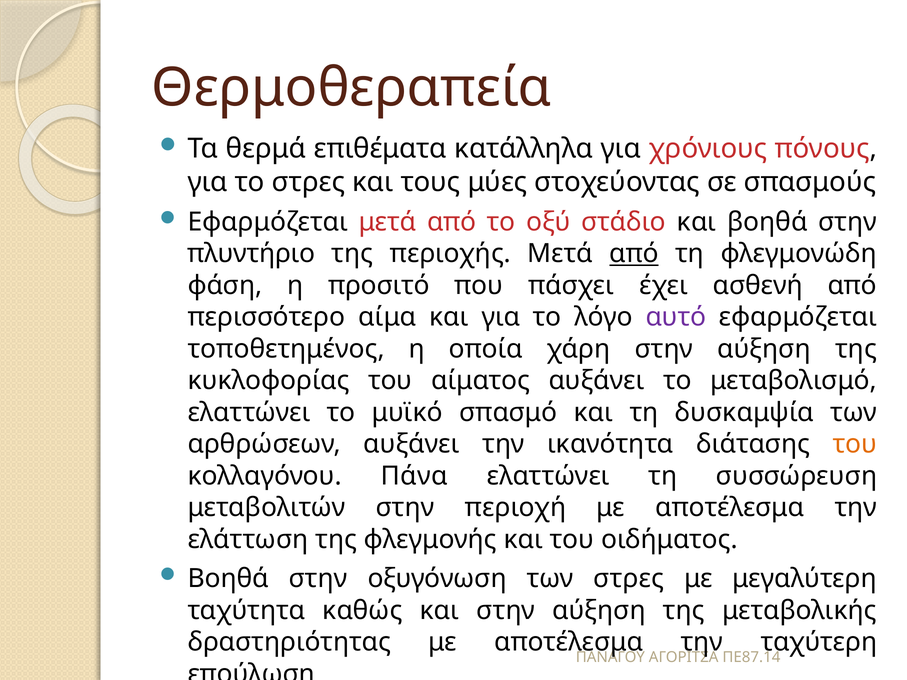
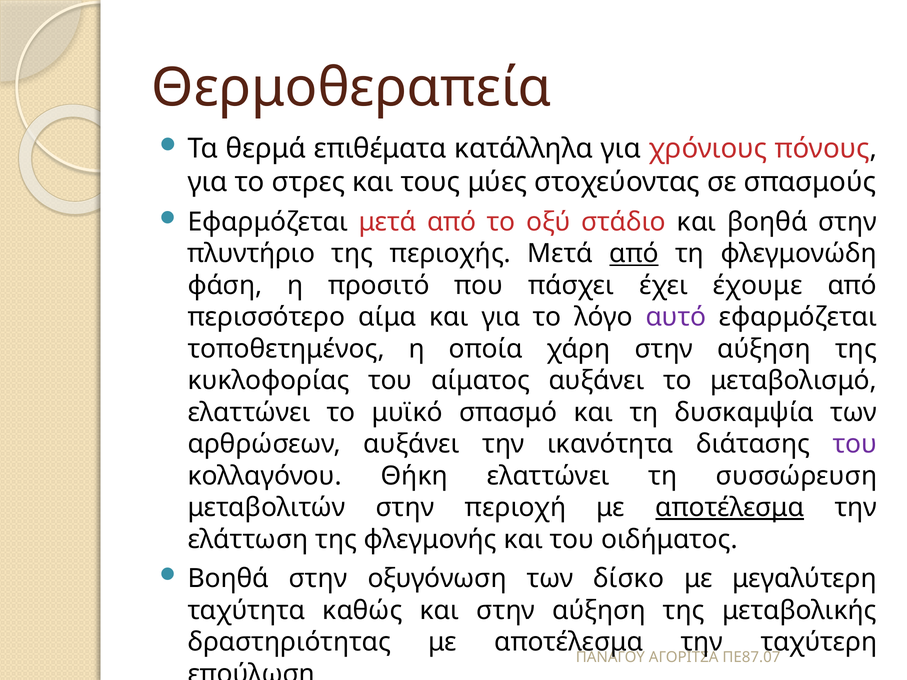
ασθενή: ασθενή -> έχουμε
του at (855, 444) colour: orange -> purple
Πάνα: Πάνα -> Θήκη
αποτέλεσμα at (730, 508) underline: none -> present
των στρες: στρες -> δίσκο
ΠΕ87.14: ΠΕ87.14 -> ΠΕ87.07
